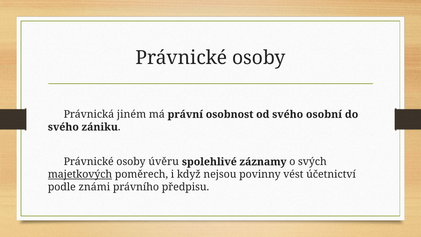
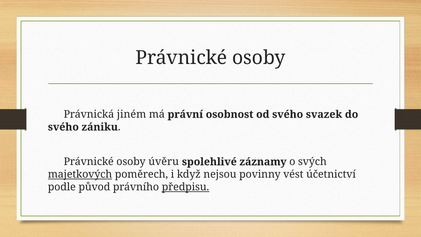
osobní: osobní -> svazek
známi: známi -> původ
předpisu underline: none -> present
